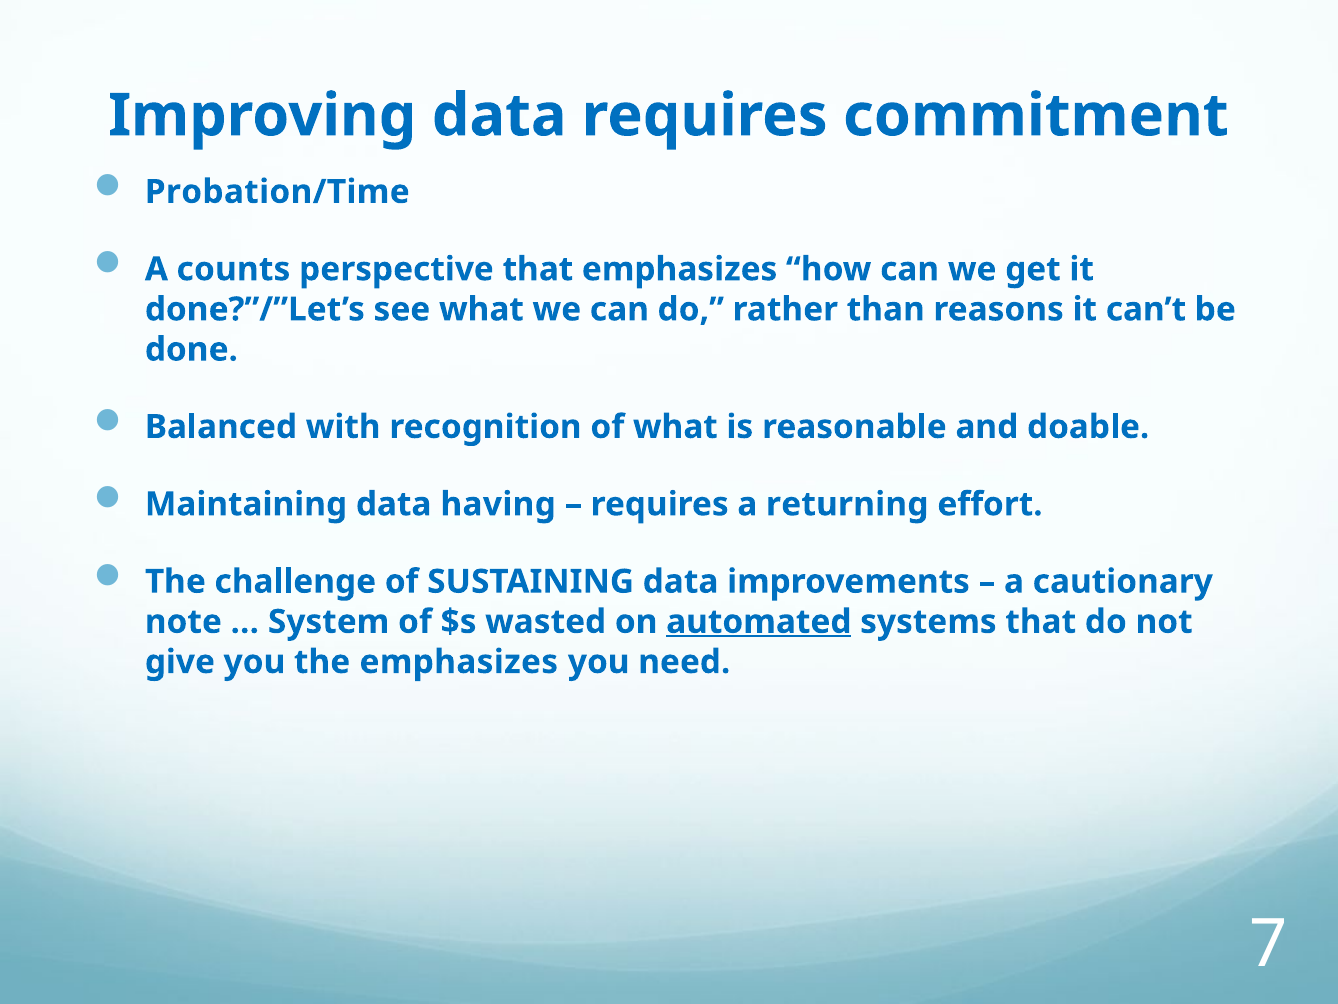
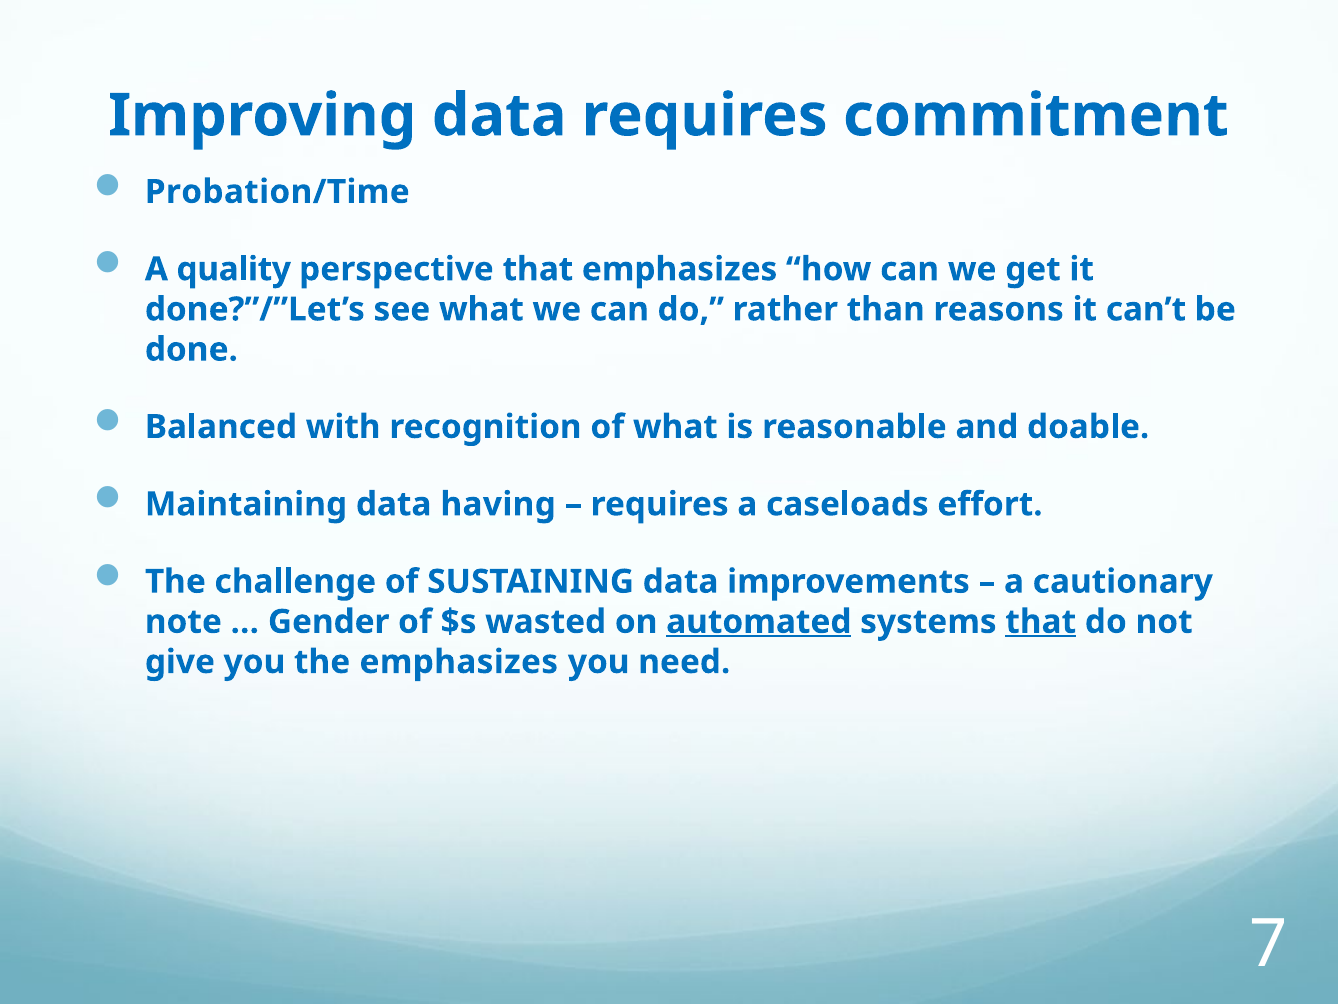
counts: counts -> quality
returning: returning -> caseloads
System: System -> Gender
that at (1041, 622) underline: none -> present
